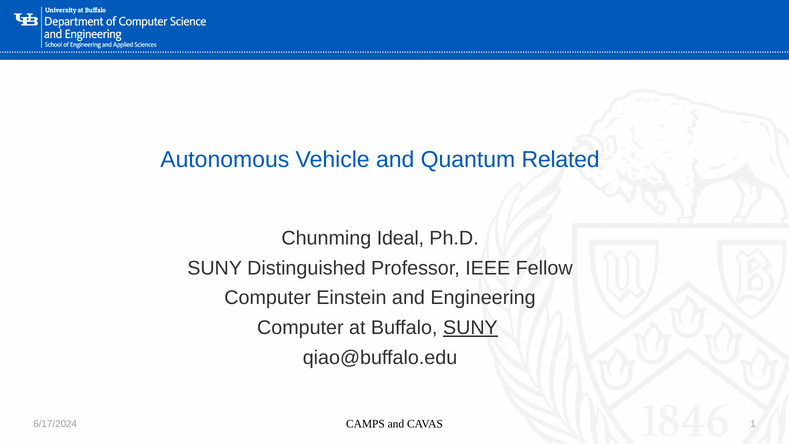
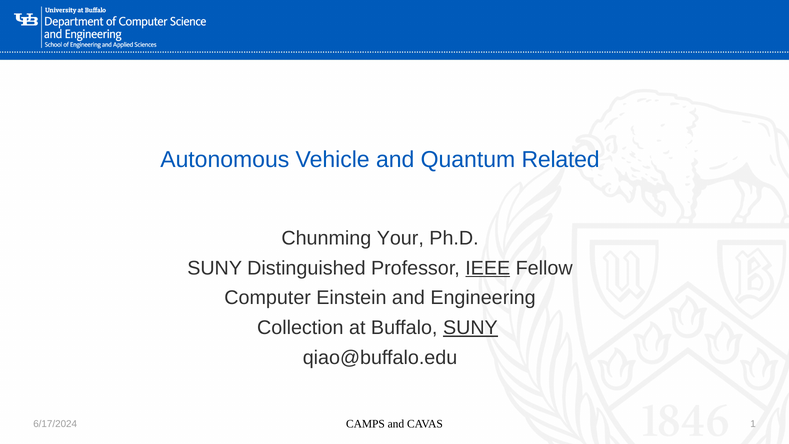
Ideal: Ideal -> Your
IEEE underline: none -> present
Computer at (300, 328): Computer -> Collection
